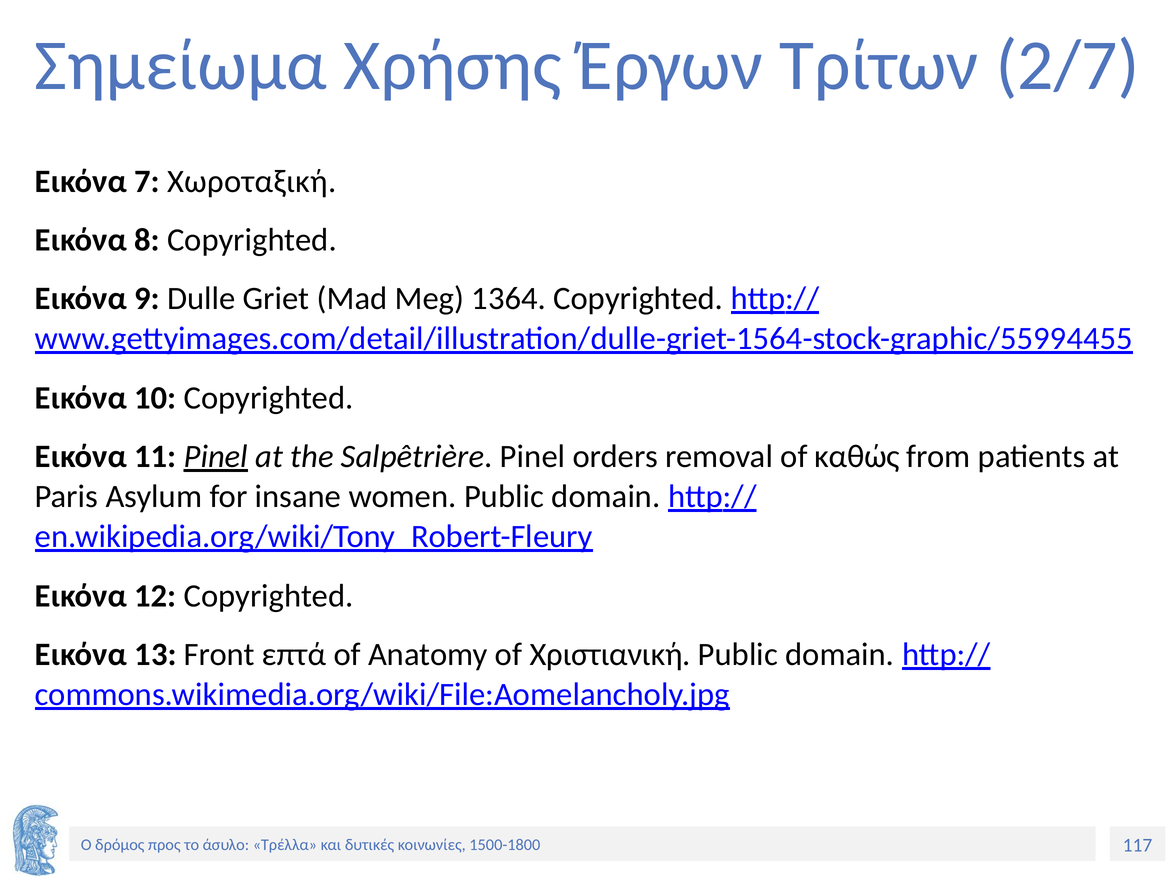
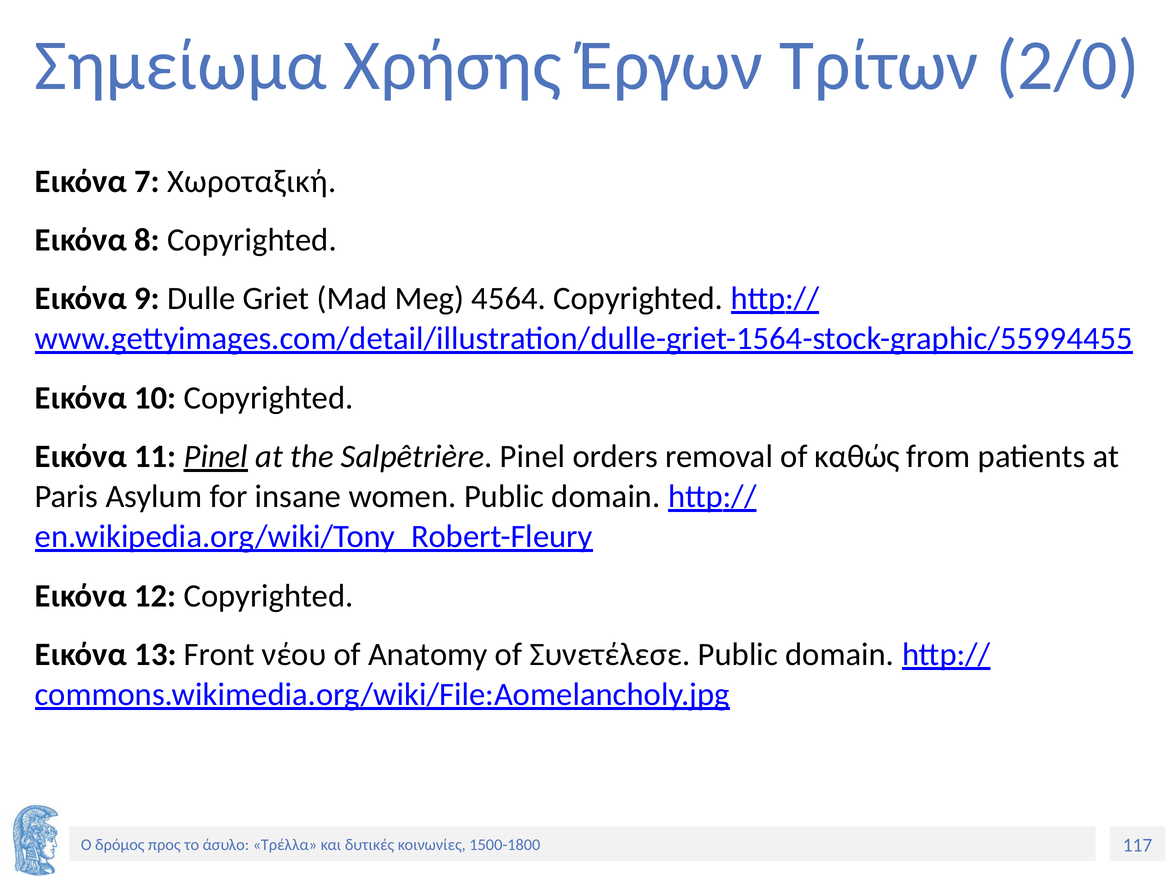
2/7: 2/7 -> 2/0
1364: 1364 -> 4564
επτά: επτά -> νέου
Χριστιανική: Χριστιανική -> Συνετέλεσε
